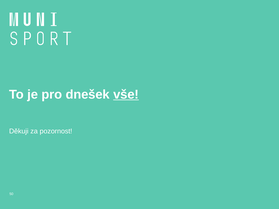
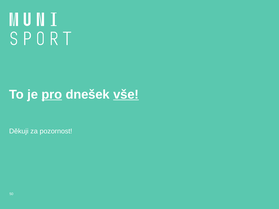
pro underline: none -> present
